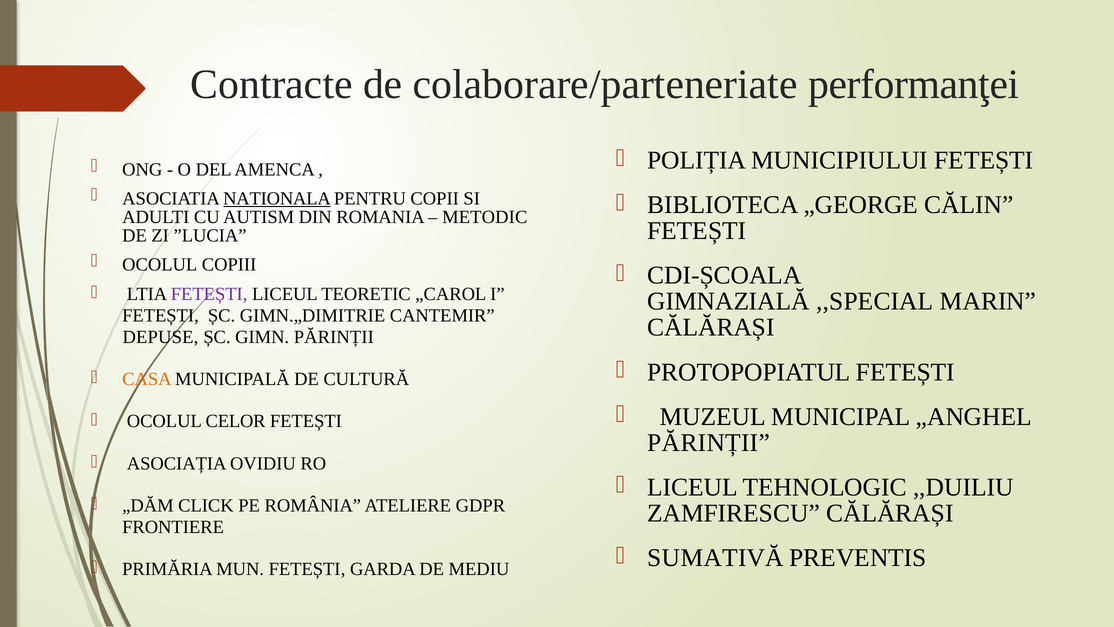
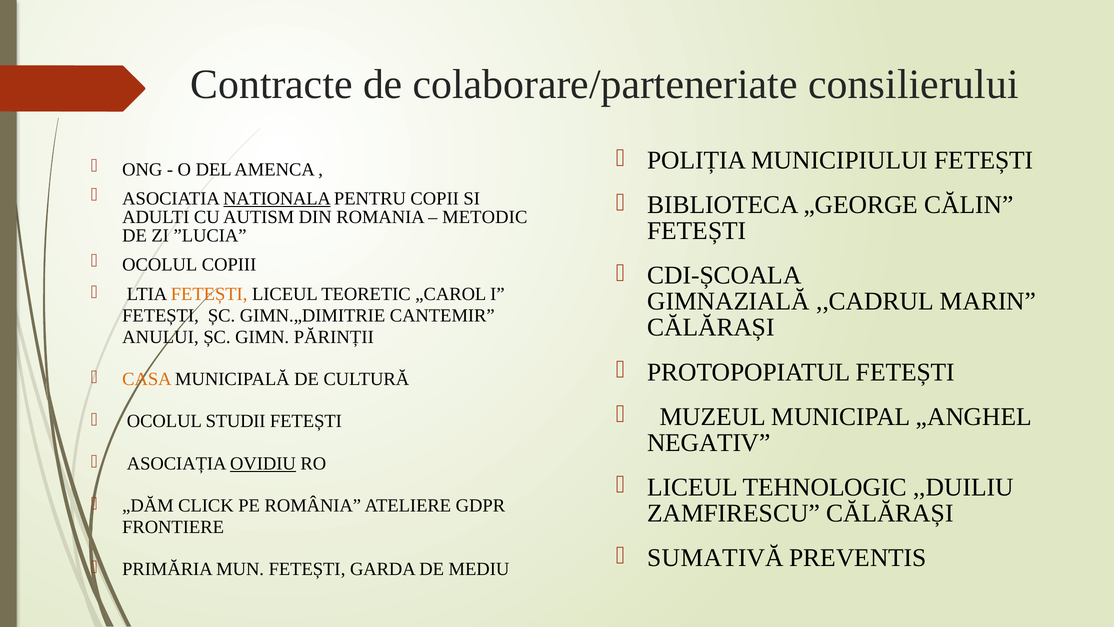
performanţei: performanţei -> consilierului
FETEȘTI at (209, 294) colour: purple -> orange
,,SPECIAL: ,,SPECIAL -> ,,CADRUL
DEPUSE: DEPUSE -> ANULUI
CELOR: CELOR -> STUDII
PĂRINȚII at (709, 442): PĂRINȚII -> NEGATIV
OVIDIU underline: none -> present
